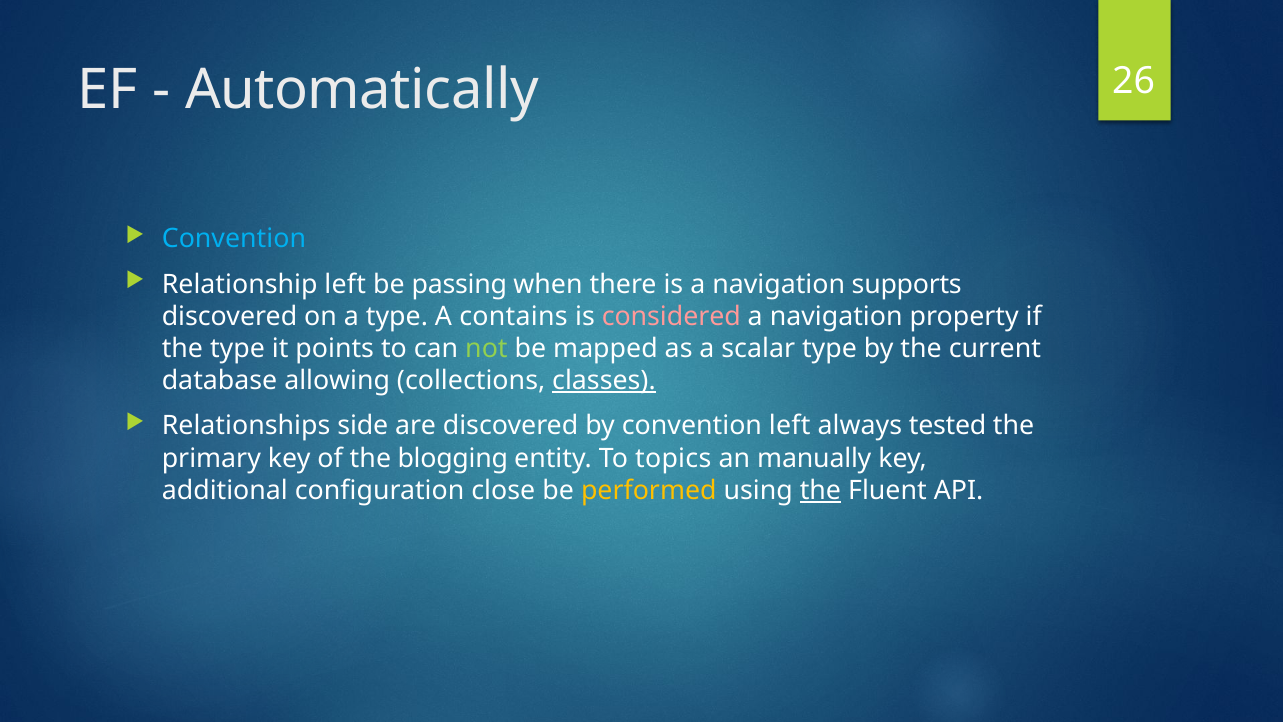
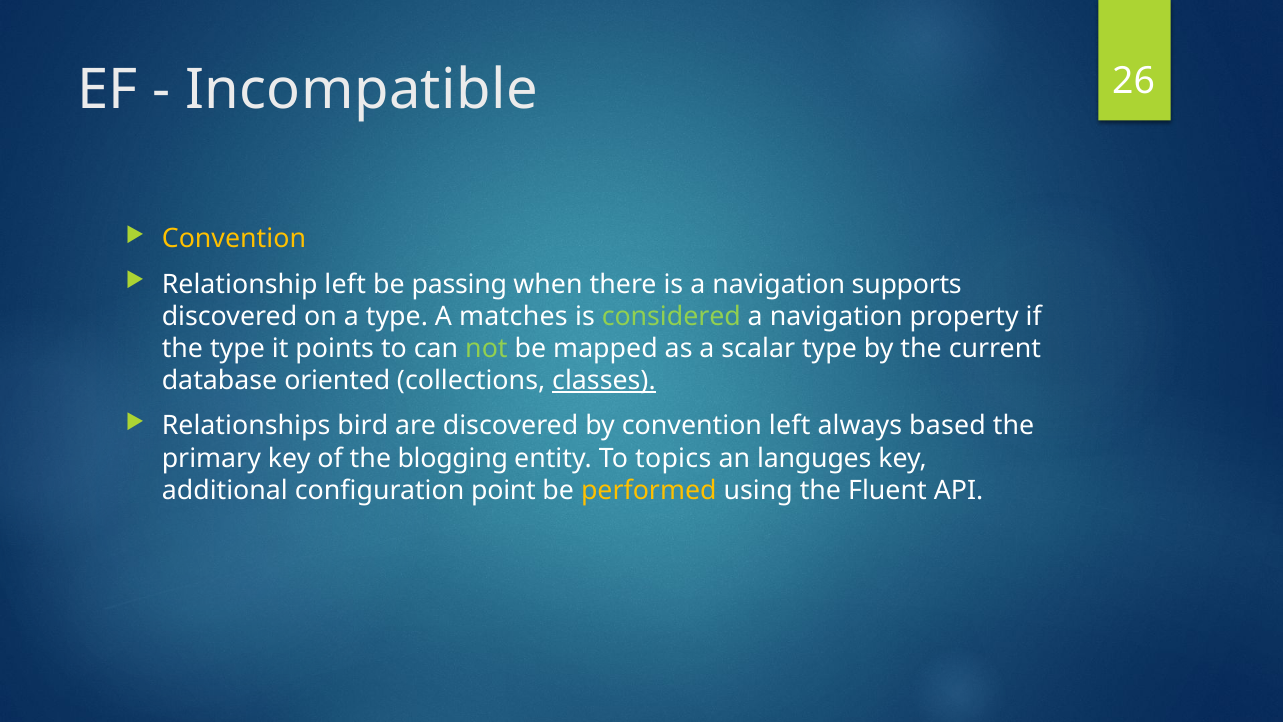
Automatically: Automatically -> Incompatible
Convention at (234, 239) colour: light blue -> yellow
contains: contains -> matches
considered colour: pink -> light green
allowing: allowing -> oriented
side: side -> bird
tested: tested -> based
manually: manually -> languges
close: close -> point
the at (820, 490) underline: present -> none
